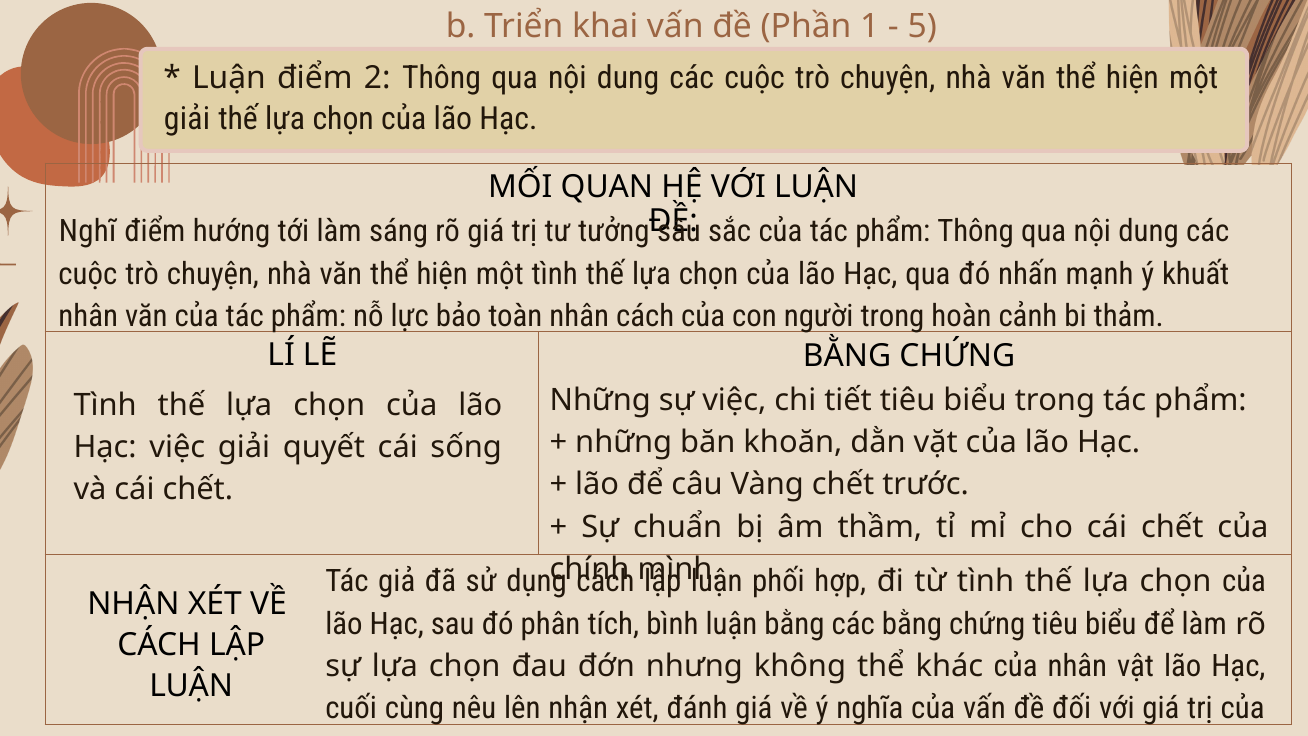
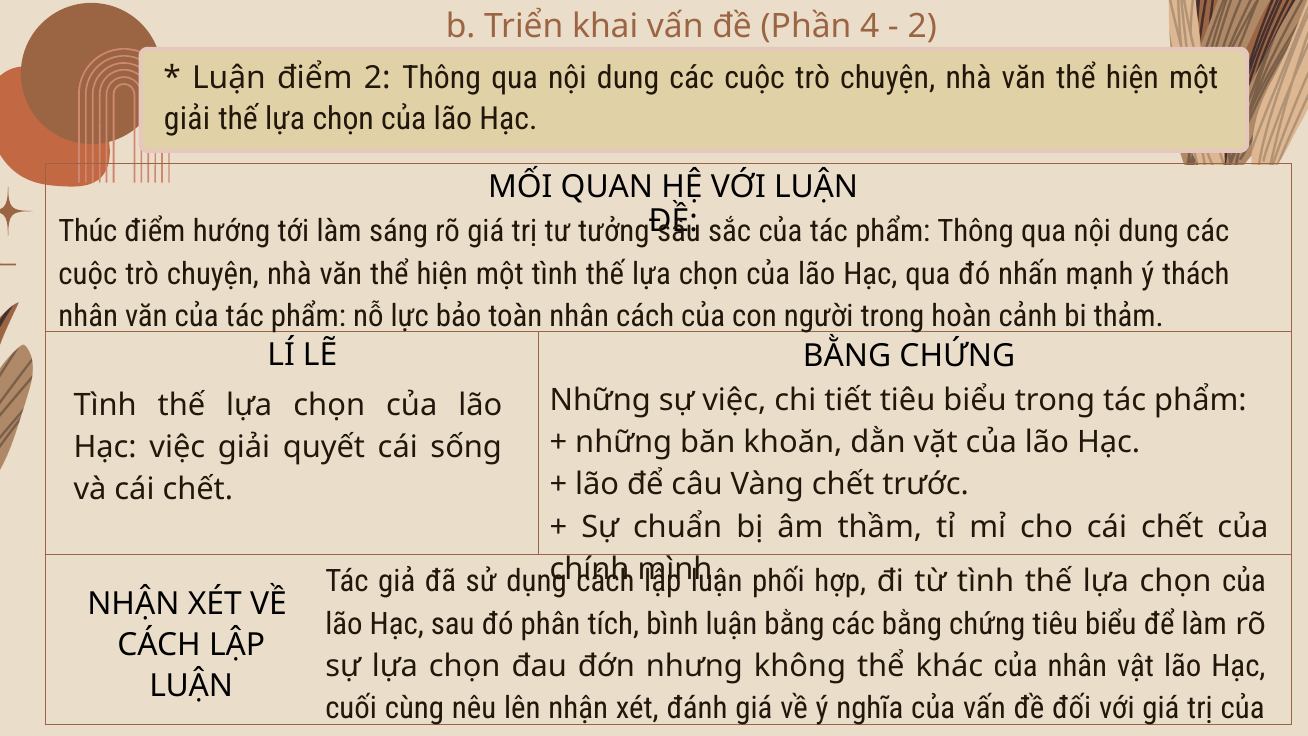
1: 1 -> 4
5 at (922, 27): 5 -> 2
Nghĩ: Nghĩ -> Thúc
khuất: khuất -> thách
